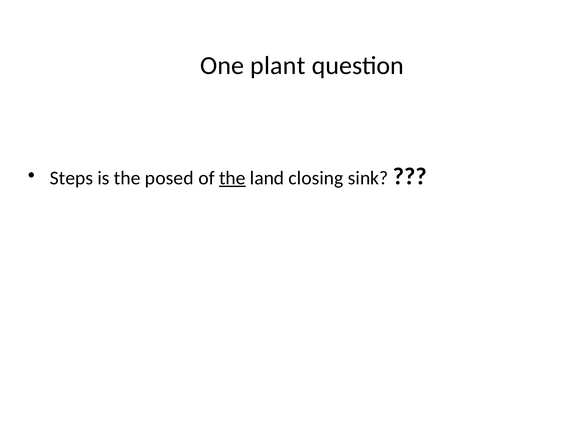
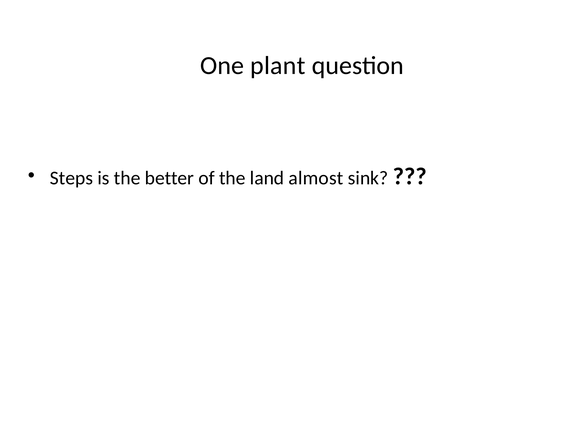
posed: posed -> better
the at (232, 178) underline: present -> none
closing: closing -> almost
